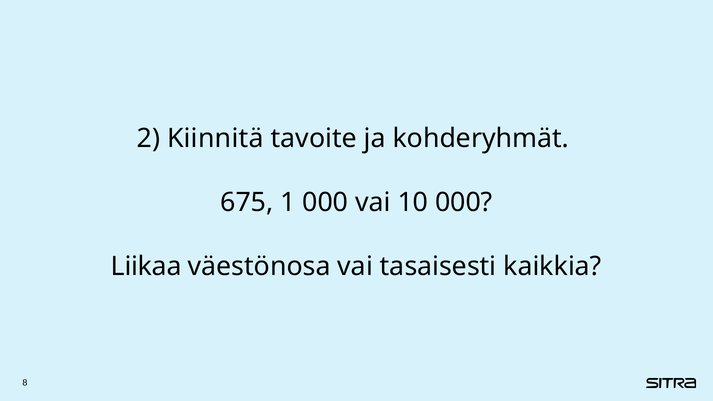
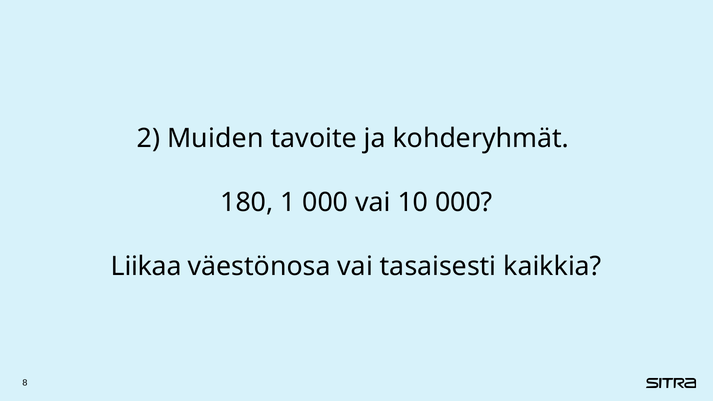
Kiinnitä: Kiinnitä -> Muiden
675: 675 -> 180
